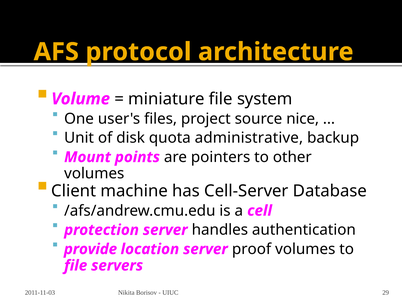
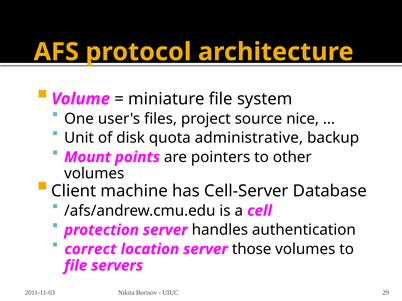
provide: provide -> correct
proof: proof -> those
